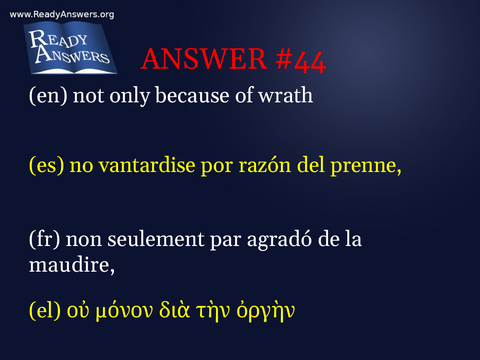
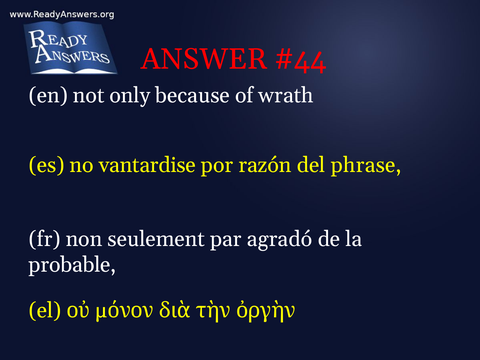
prenne: prenne -> phrase
maudire: maudire -> probable
